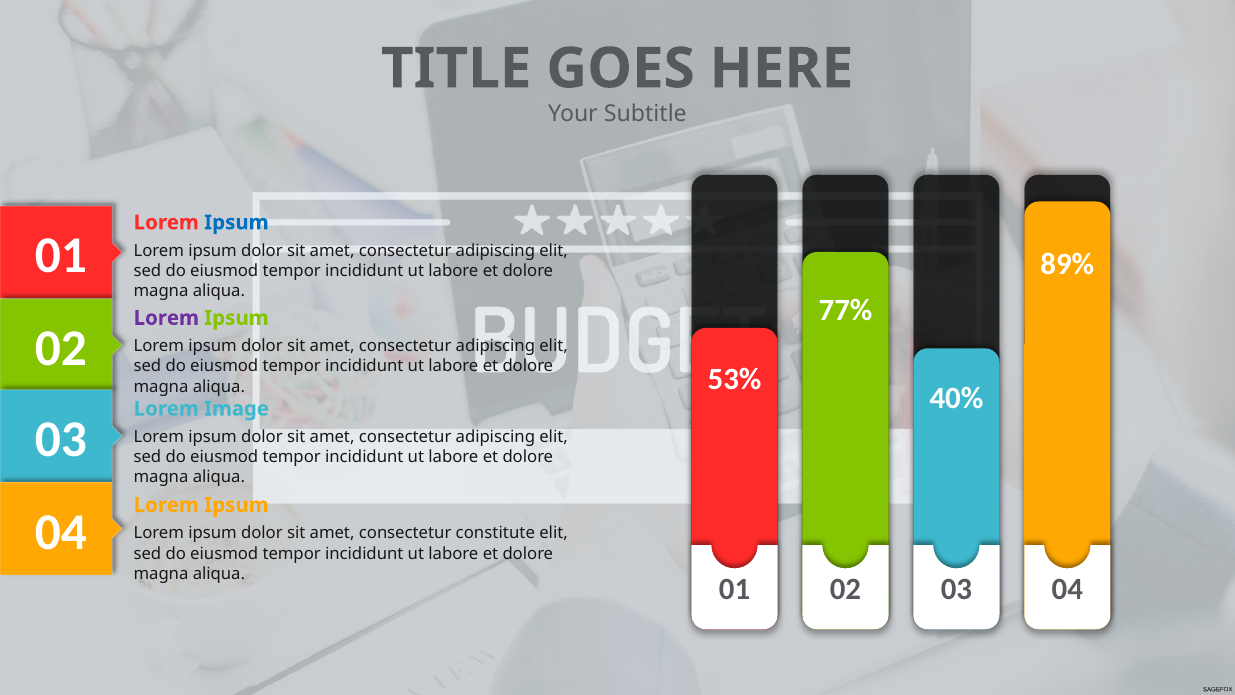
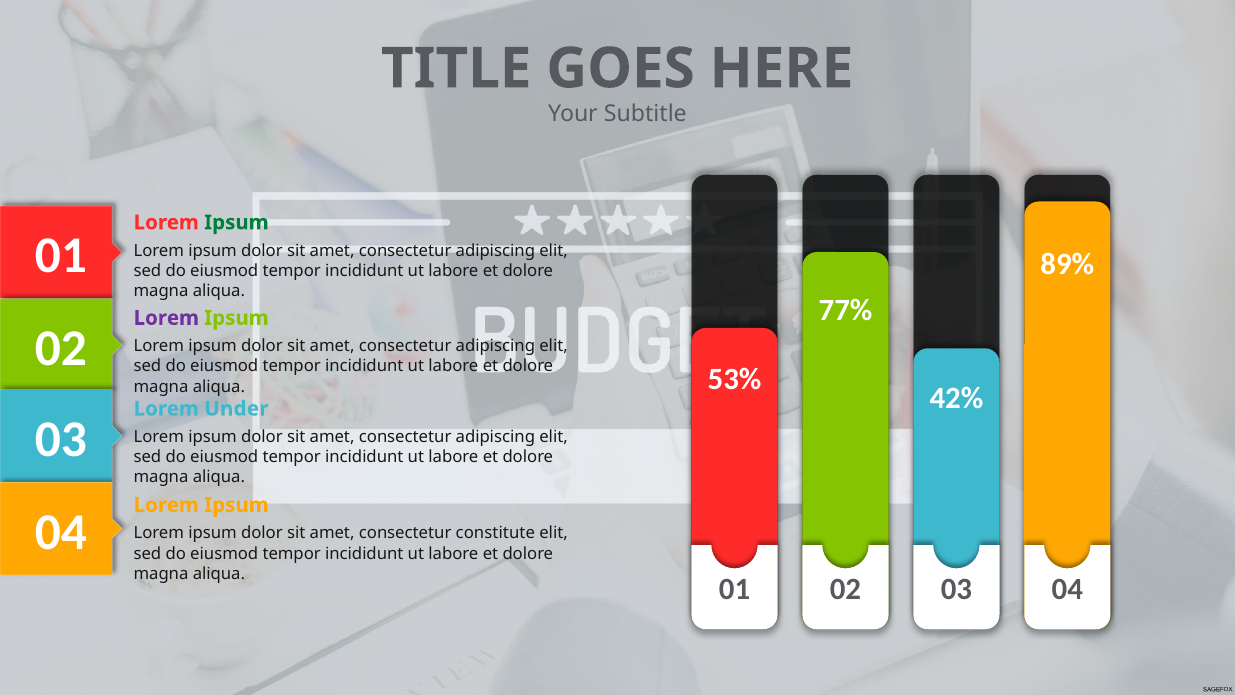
Ipsum at (236, 222) colour: blue -> green
40%: 40% -> 42%
Image: Image -> Under
